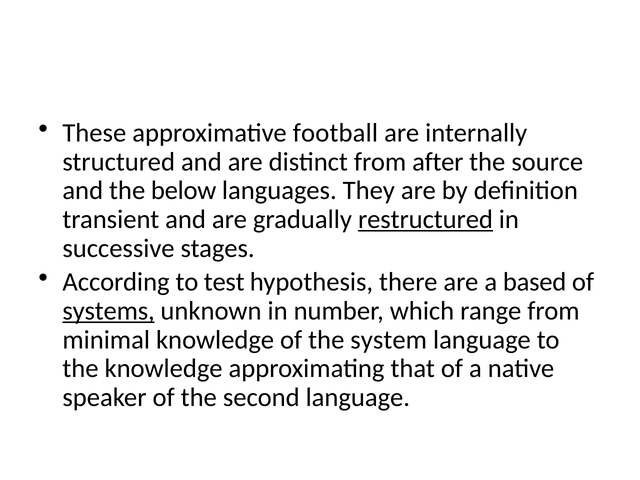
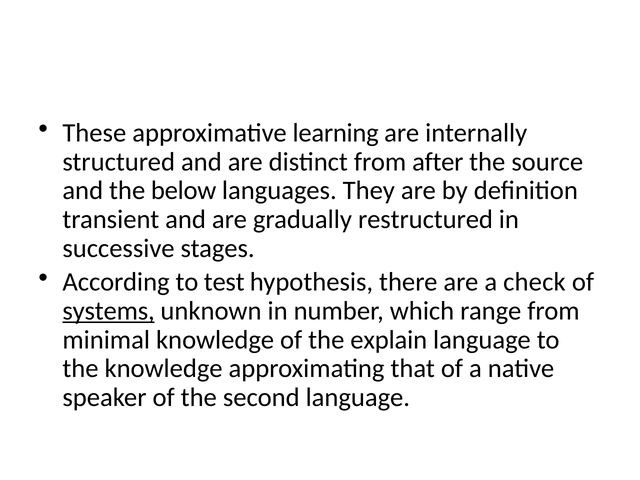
football: football -> learning
restructured underline: present -> none
based: based -> check
system: system -> explain
